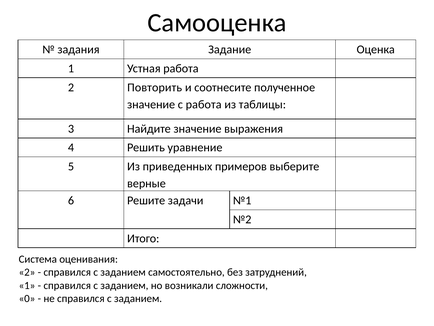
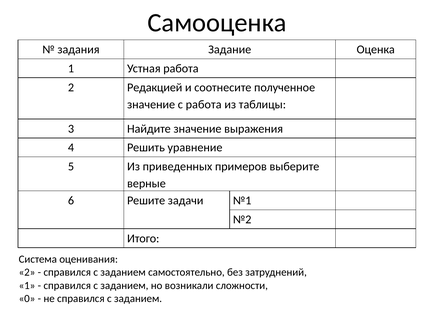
Повторить: Повторить -> Редакцией
